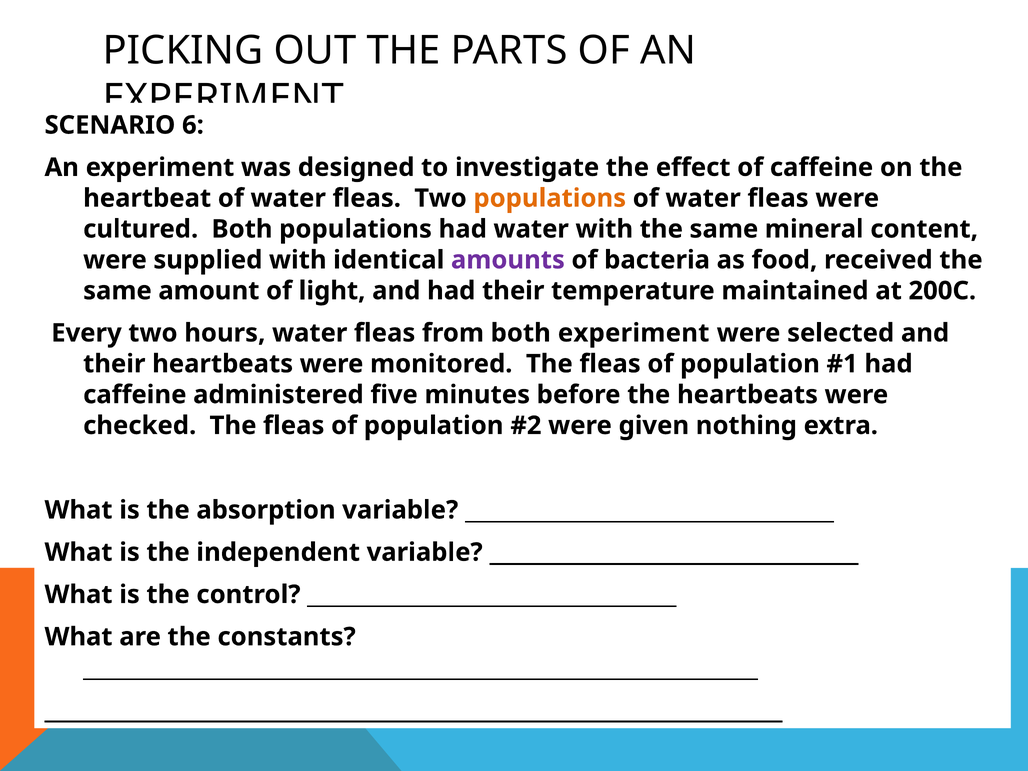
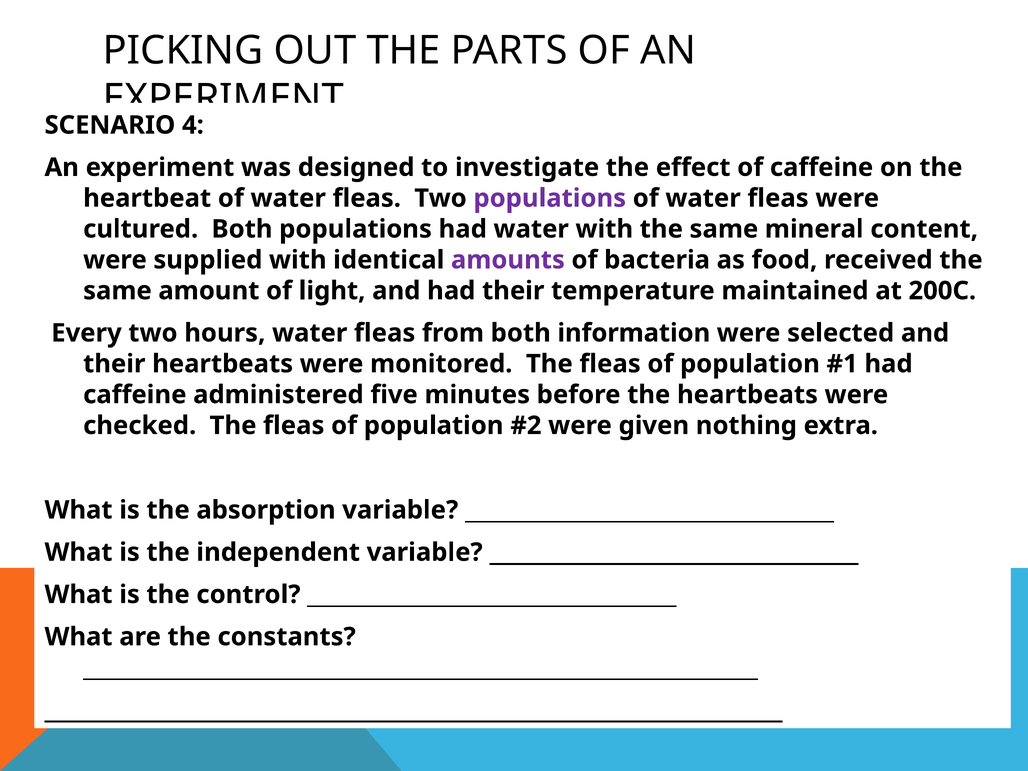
6: 6 -> 4
populations at (550, 198) colour: orange -> purple
both experiment: experiment -> information
